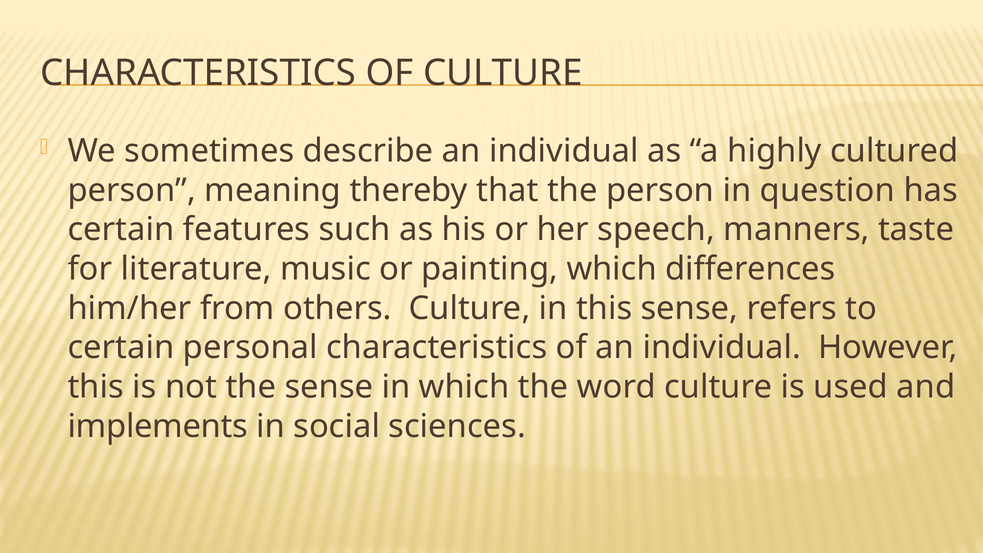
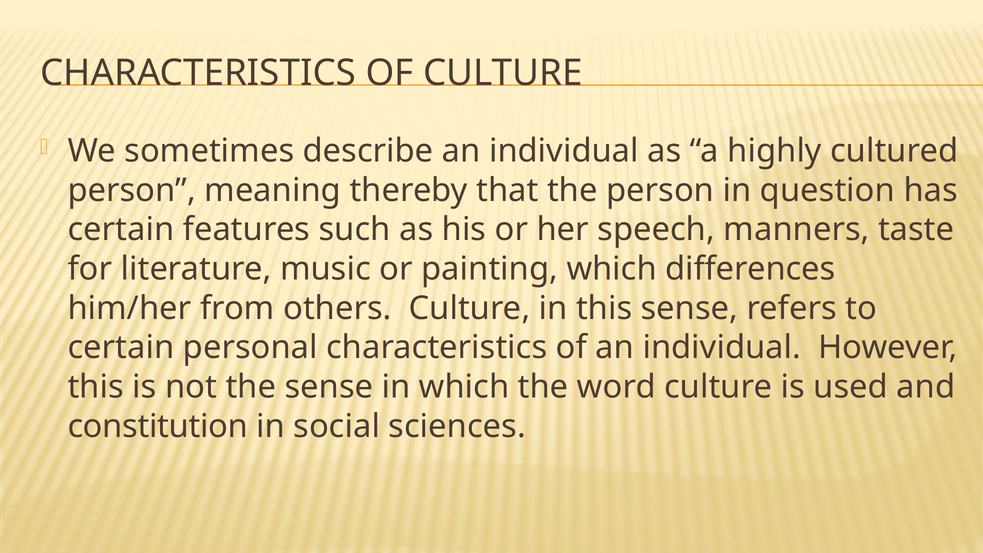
implements: implements -> constitution
